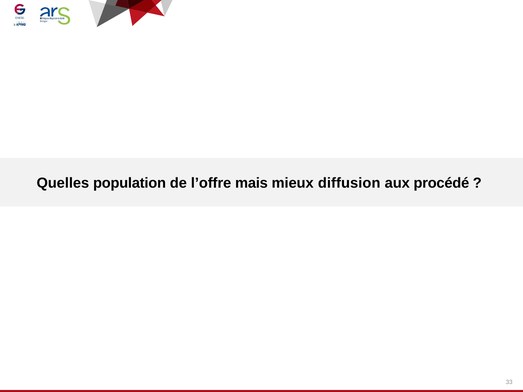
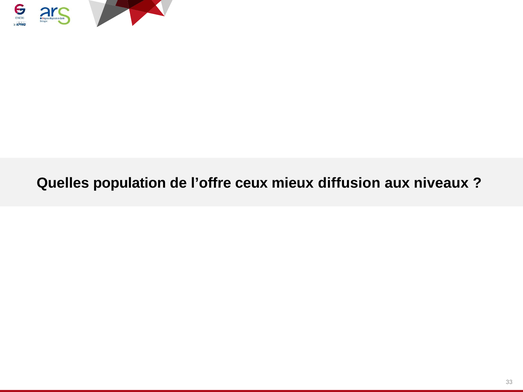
mais: mais -> ceux
procédé: procédé -> niveaux
